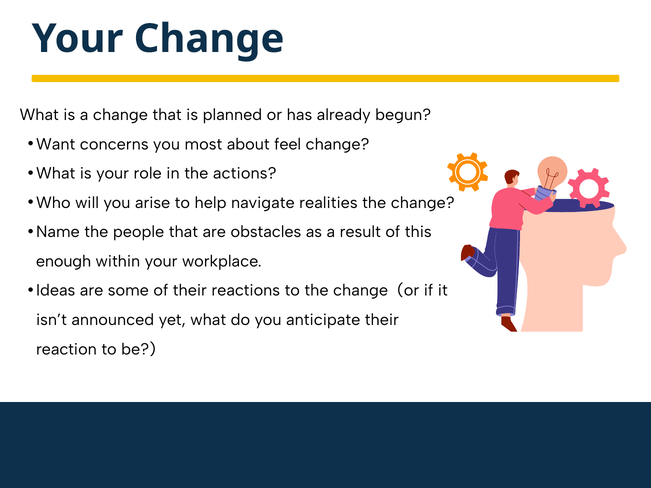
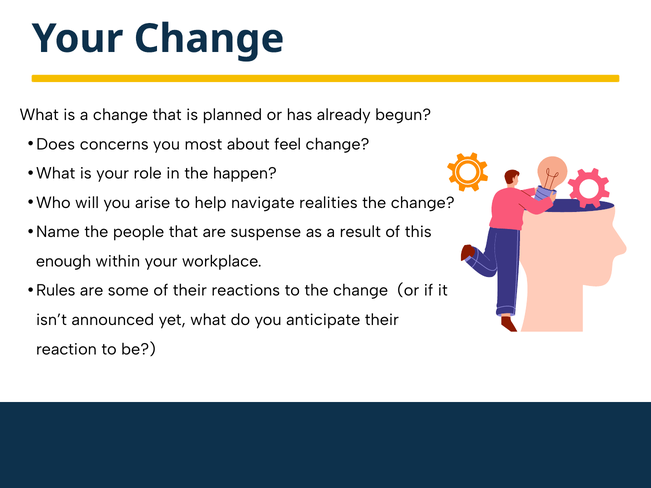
Want: Want -> Does
actions: actions -> happen
obstacles: obstacles -> suspense
Ideas: Ideas -> Rules
